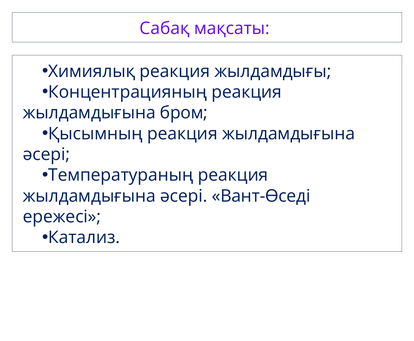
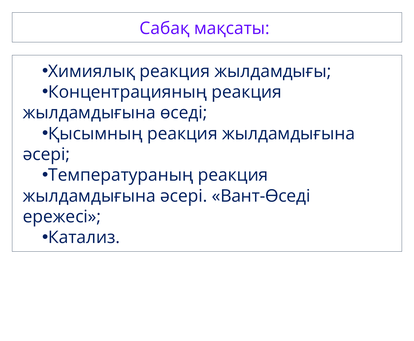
бром: бром -> өседі
